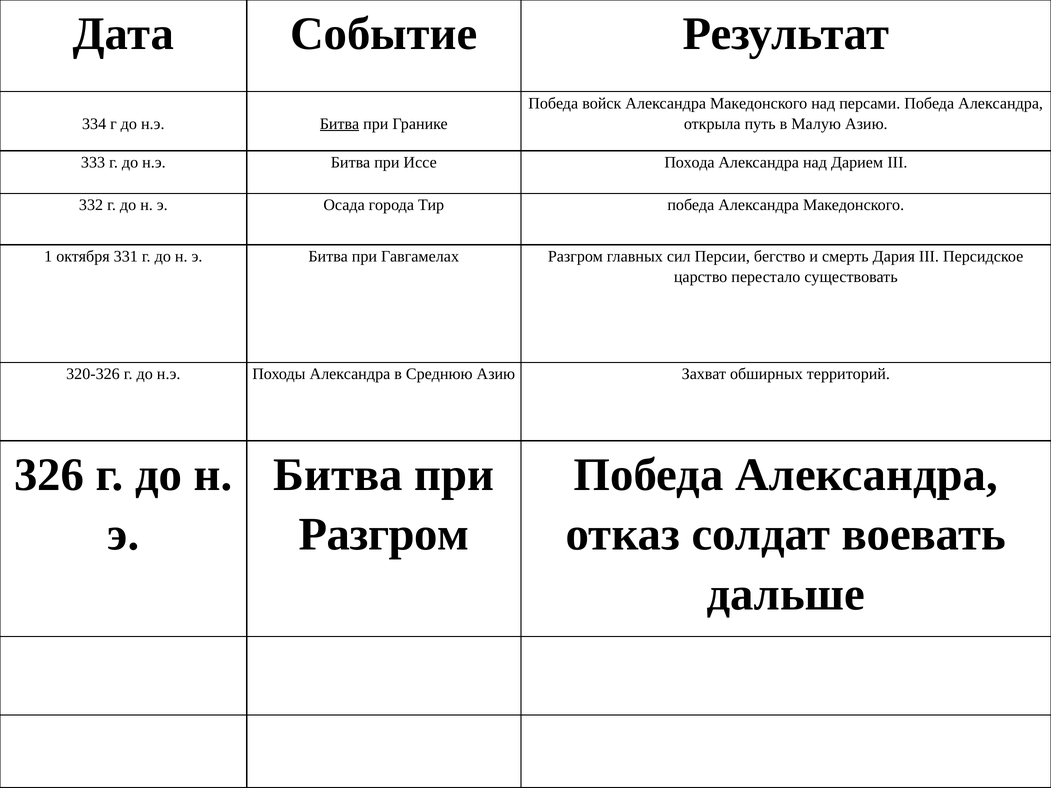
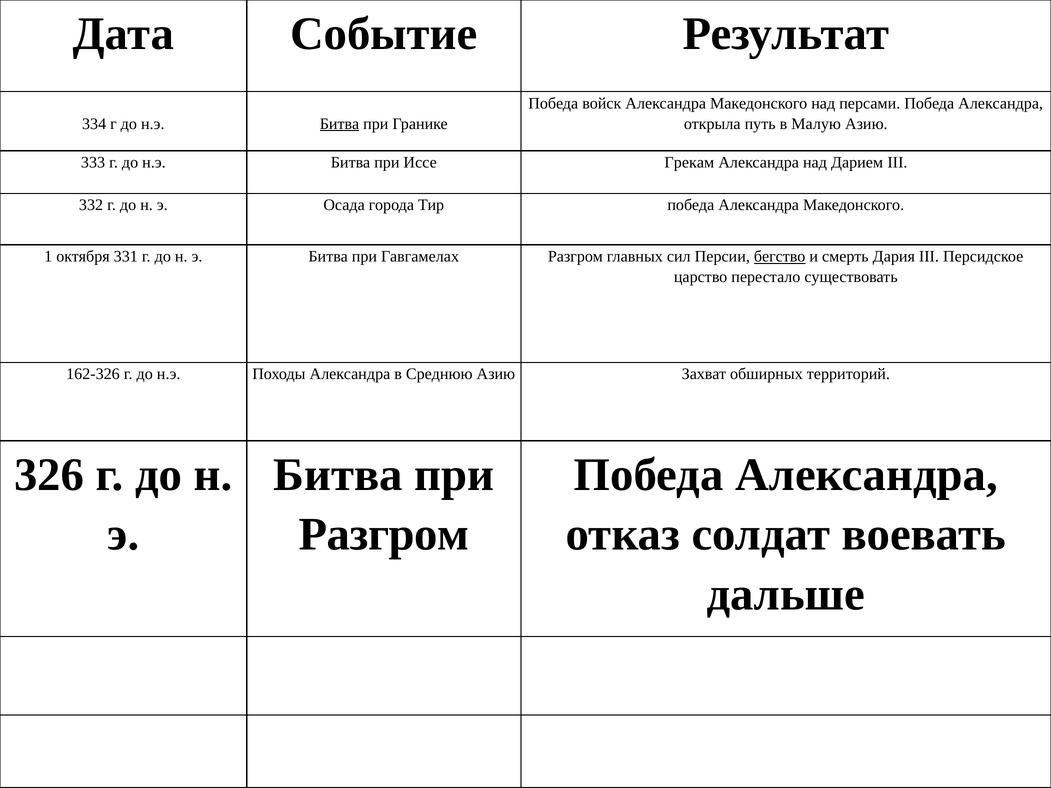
Похода: Похода -> Грекам
бегство underline: none -> present
320-326: 320-326 -> 162-326
